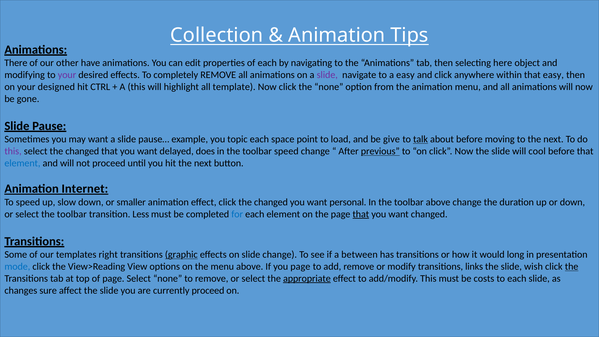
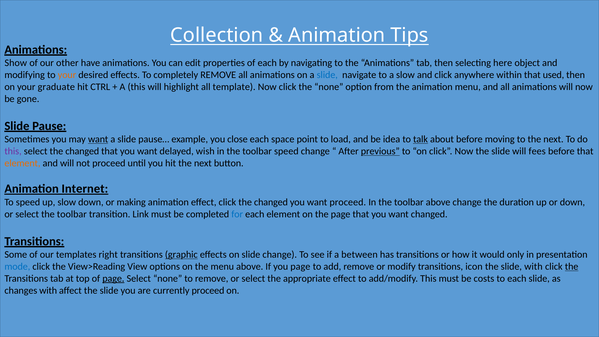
There: There -> Show
your at (67, 75) colour: purple -> orange
slide at (327, 75) colour: purple -> blue
a easy: easy -> slow
that easy: easy -> used
designed: designed -> graduate
want at (98, 139) underline: none -> present
topic: topic -> close
give: give -> idea
does: does -> wish
cool: cool -> fees
element at (22, 163) colour: blue -> orange
smaller: smaller -> making
want personal: personal -> proceed
Less: Less -> Link
that at (361, 214) underline: present -> none
long: long -> only
links: links -> icon
slide wish: wish -> with
page at (113, 278) underline: none -> present
appropriate underline: present -> none
changes sure: sure -> with
